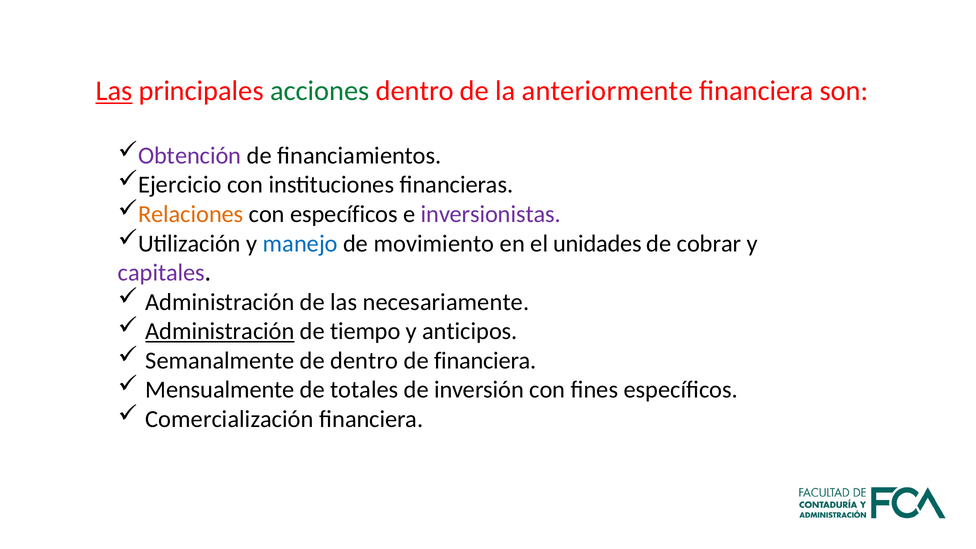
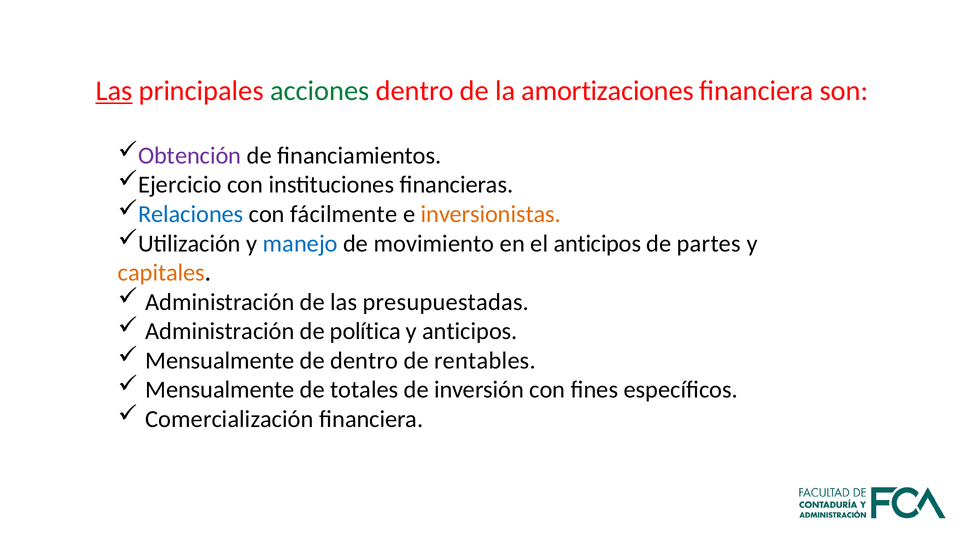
anteriormente: anteriormente -> amortizaciones
Relaciones colour: orange -> blue
con específicos: específicos -> fácilmente
inversionistas colour: purple -> orange
el unidades: unidades -> anticipos
cobrar: cobrar -> partes
capitales colour: purple -> orange
necesariamente: necesariamente -> presupuestadas
Administración at (220, 331) underline: present -> none
tiempo: tiempo -> política
Semanalmente at (220, 361): Semanalmente -> Mensualmente
de financiera: financiera -> rentables
